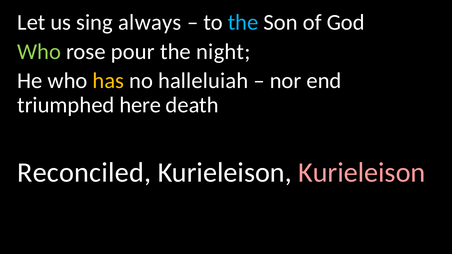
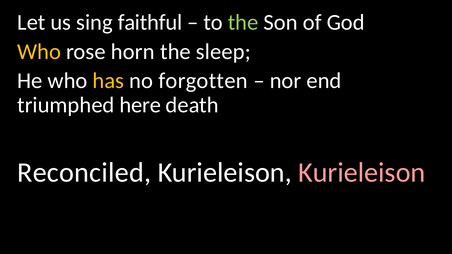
always: always -> faithful
the at (243, 23) colour: light blue -> light green
Who at (39, 52) colour: light green -> yellow
pour: pour -> horn
night;: night; -> sleep;
halleluiah: halleluiah -> forgotten
